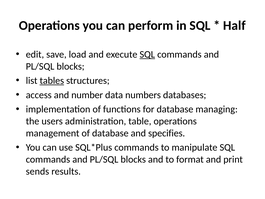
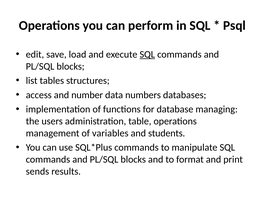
Half: Half -> Psql
tables underline: present -> none
of database: database -> variables
specifies: specifies -> students
